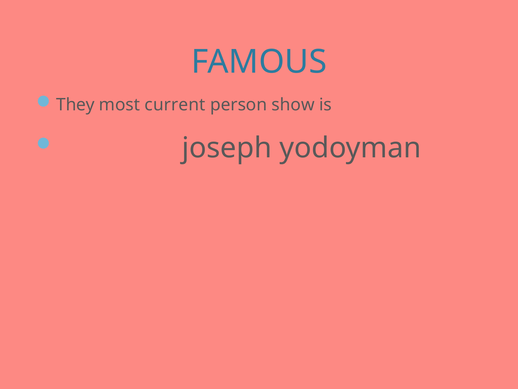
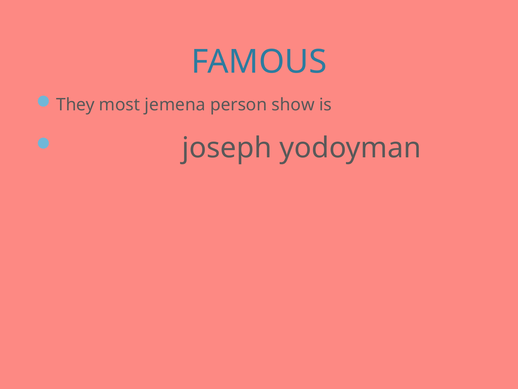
current: current -> jemena
